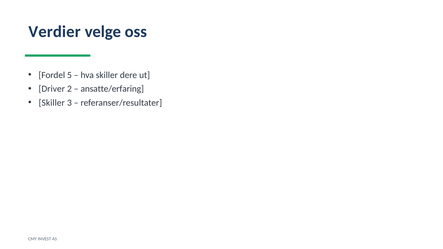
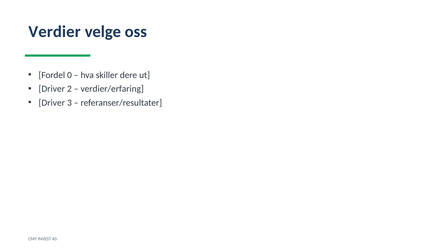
5: 5 -> 0
ansatte/erfaring: ansatte/erfaring -> verdier/erfaring
Skiller at (52, 103): Skiller -> Driver
